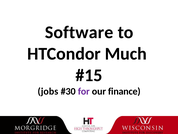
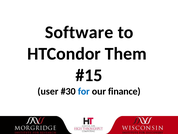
Much: Much -> Them
jobs: jobs -> user
for colour: purple -> blue
